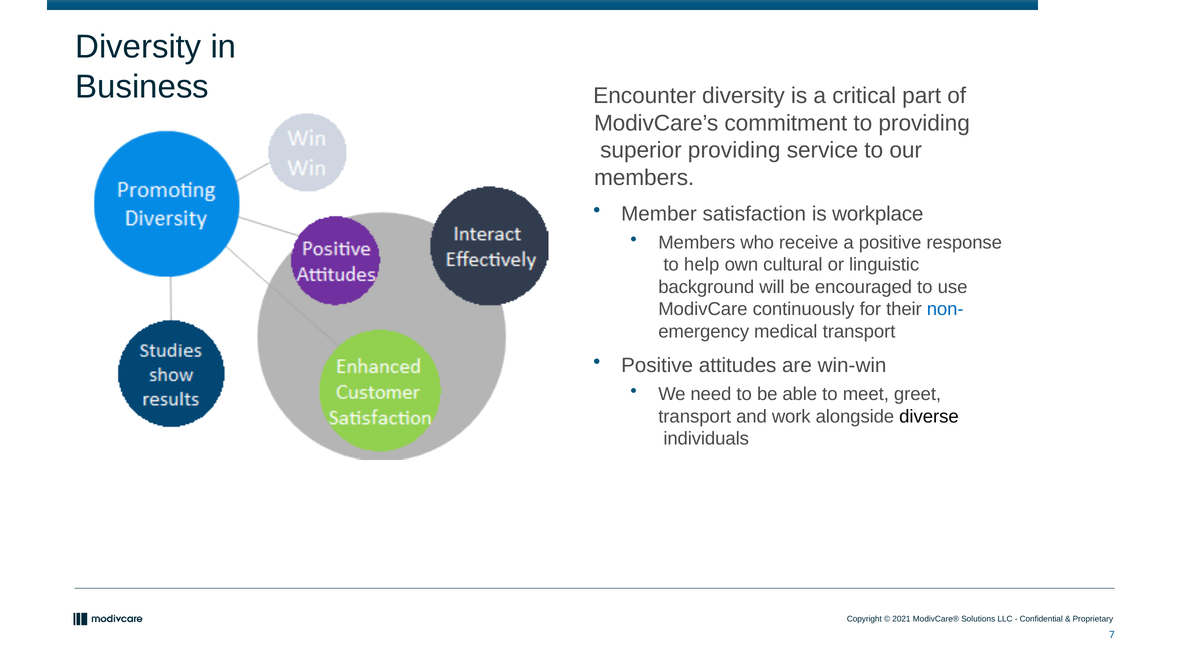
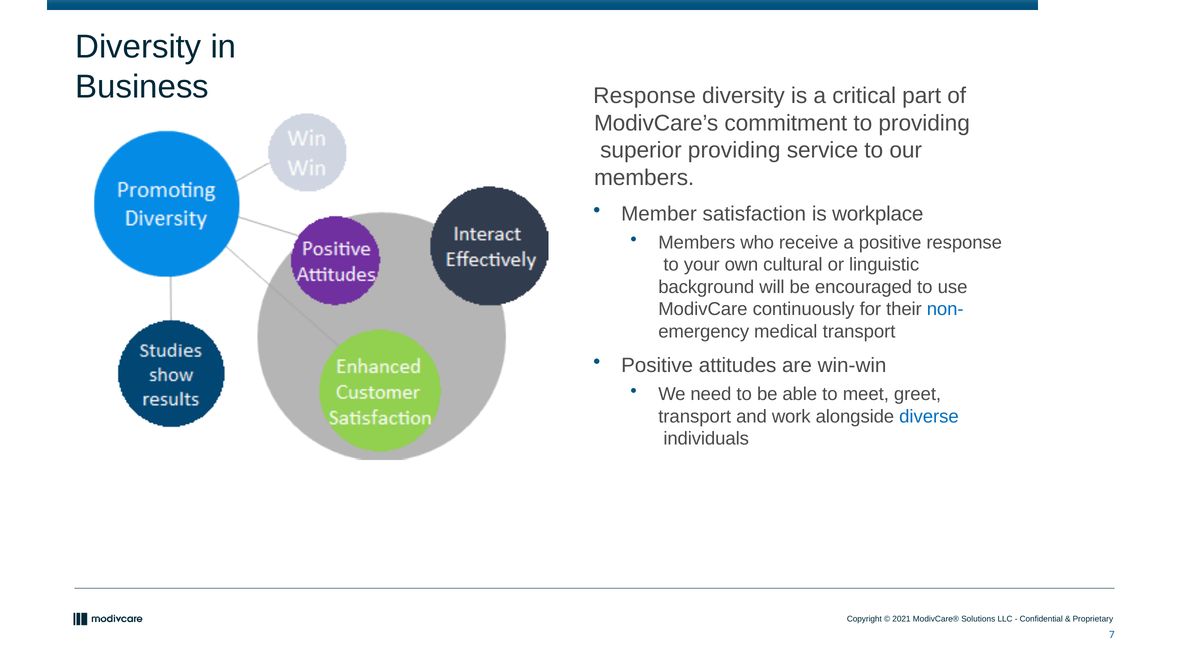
Business Encounter: Encounter -> Response
help: help -> your
diverse colour: black -> blue
